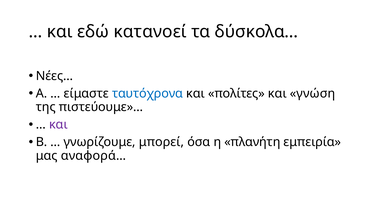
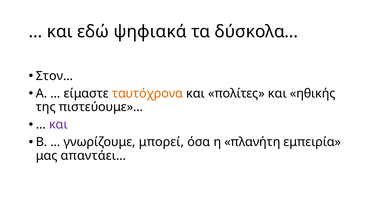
κατανοεί: κατανοεί -> ψηφιακά
Νέες…: Νέες… -> Στον…
ταυτόχρονα colour: blue -> orange
γνώση: γνώση -> ηθικής
αναφορά…: αναφορά… -> απαντάει…
